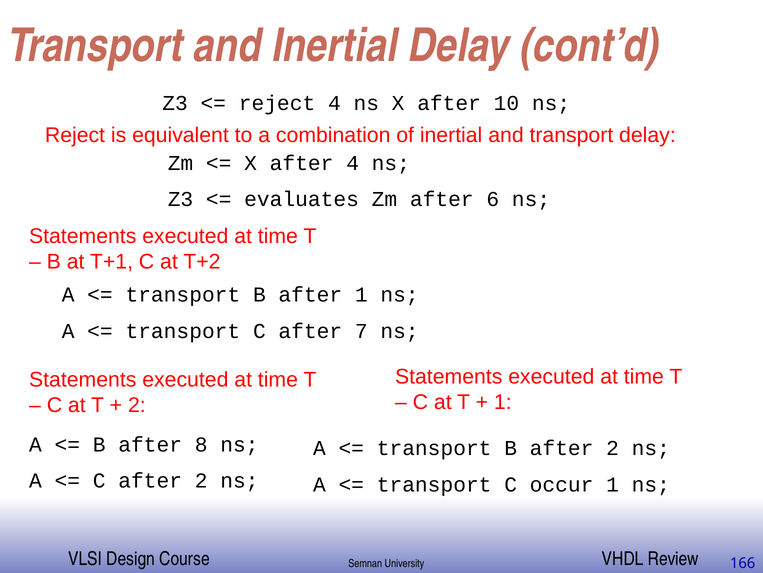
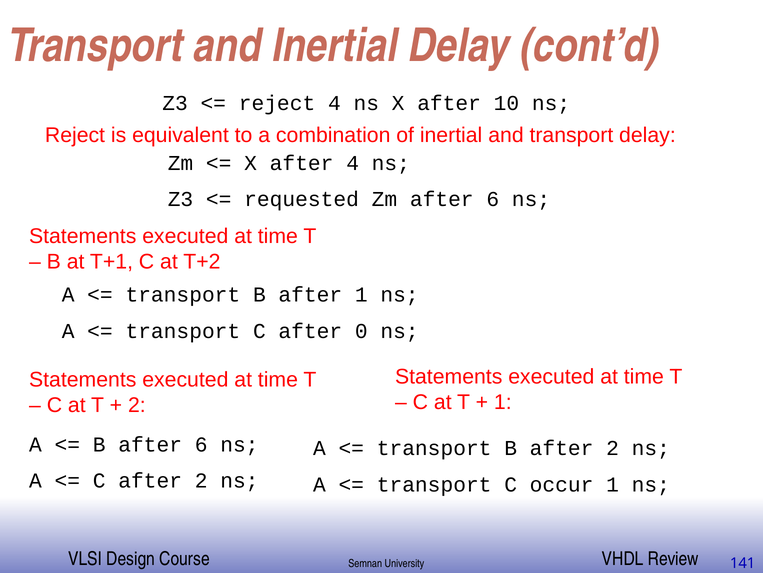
evaluates: evaluates -> requested
7: 7 -> 0
B after 8: 8 -> 6
166: 166 -> 141
